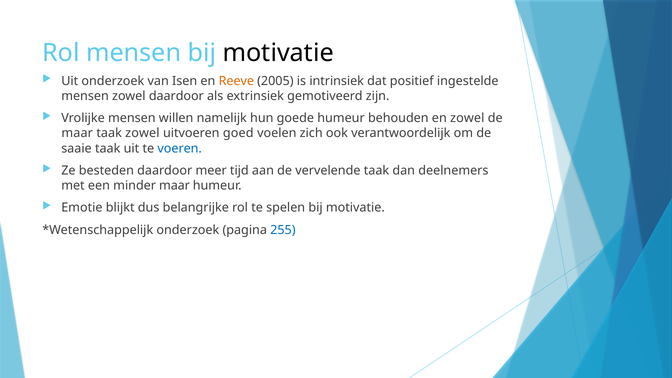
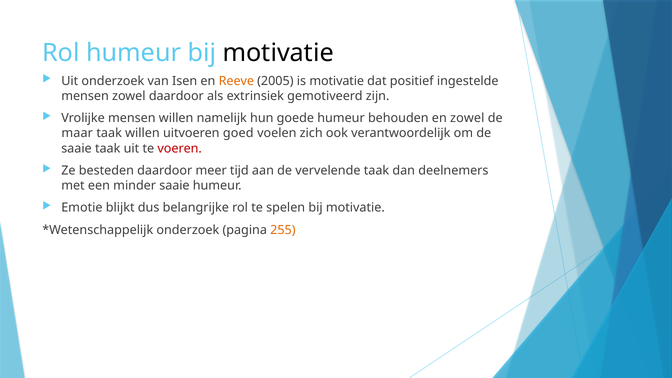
Rol mensen: mensen -> humeur
is intrinsiek: intrinsiek -> motivatie
taak zowel: zowel -> willen
voeren colour: blue -> red
minder maar: maar -> saaie
255 colour: blue -> orange
